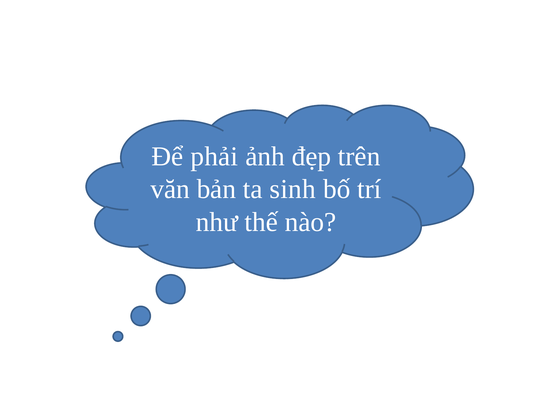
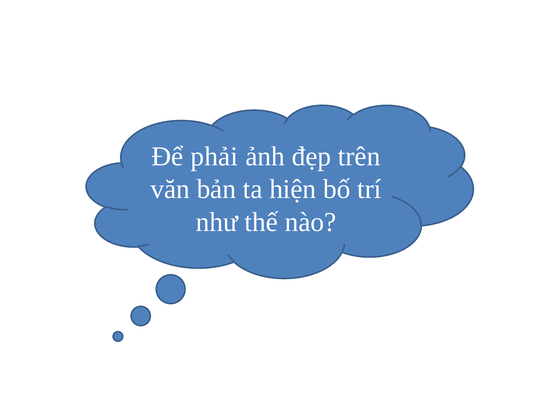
sinh: sinh -> hiện
